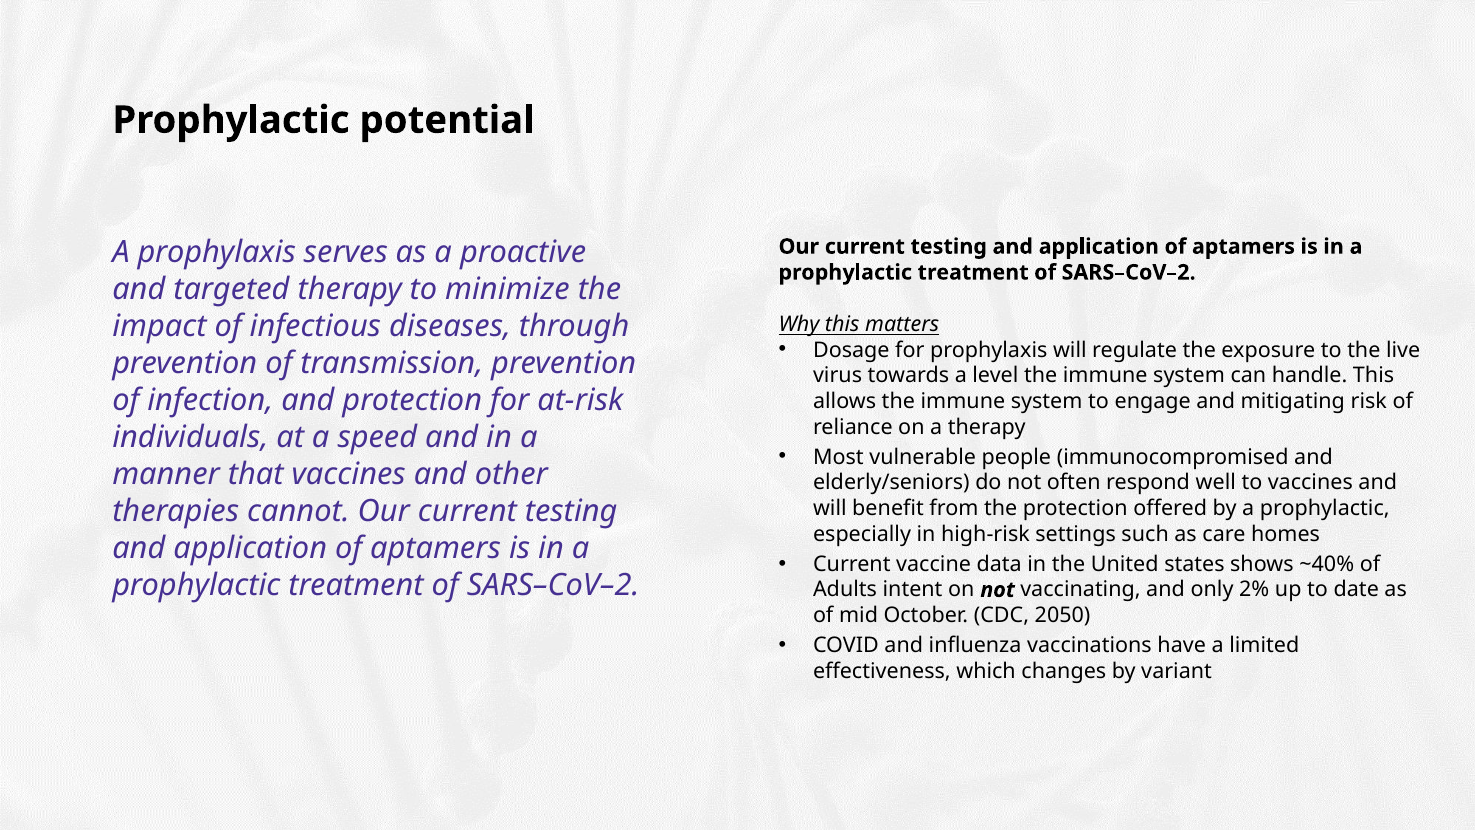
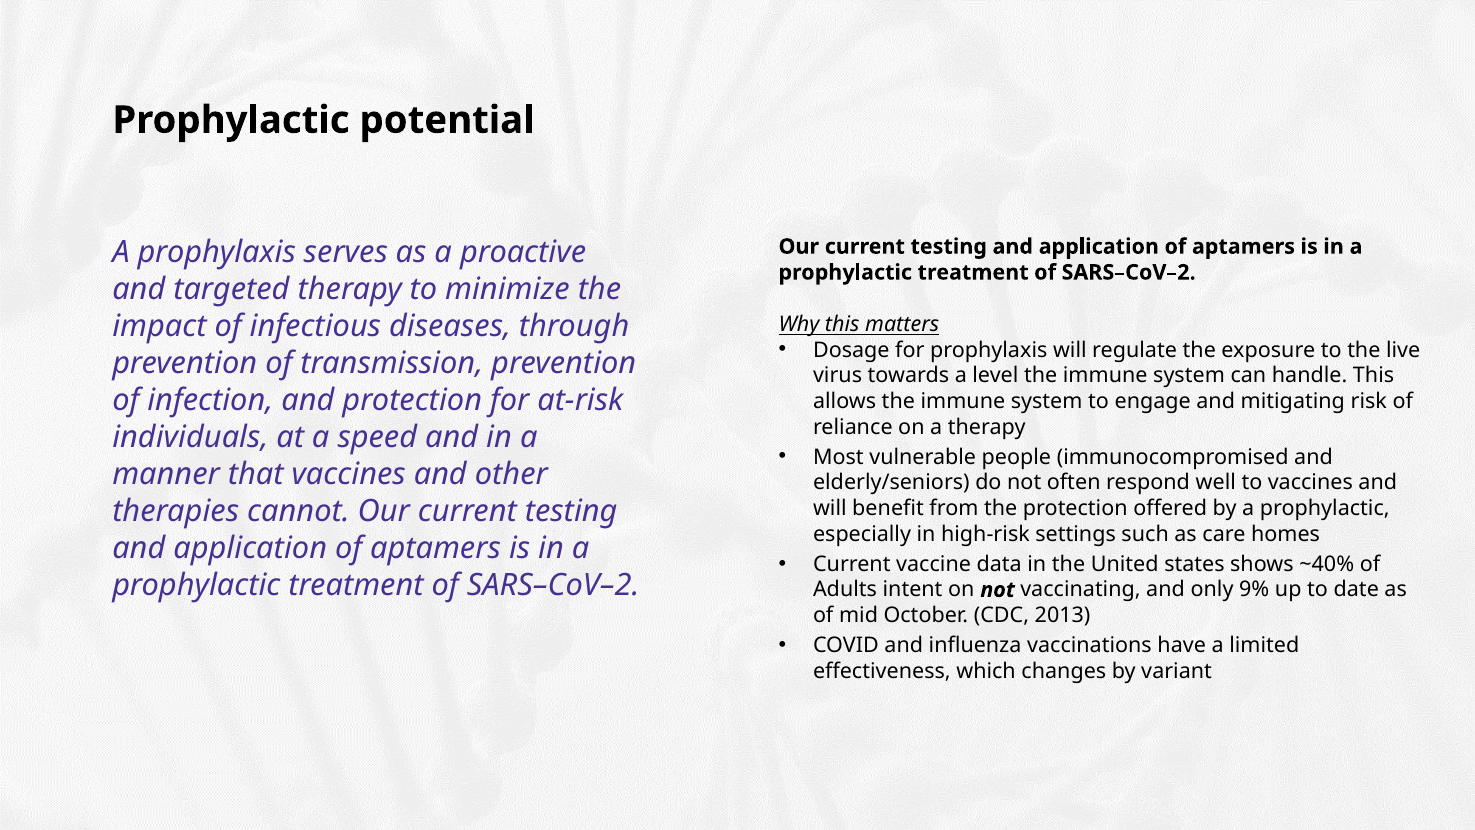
2%: 2% -> 9%
2050: 2050 -> 2013
